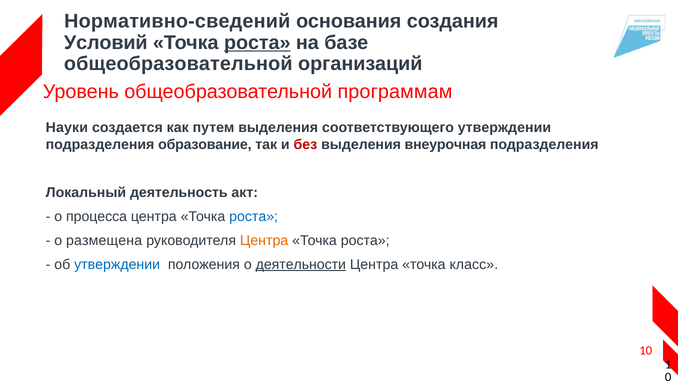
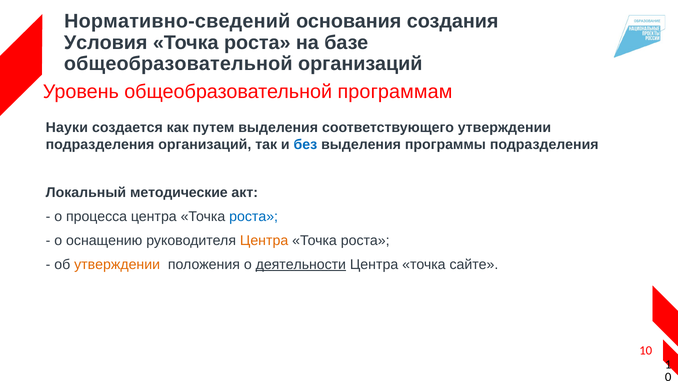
Условий: Условий -> Условия
роста at (257, 43) underline: present -> none
подразделения образование: образование -> организаций
без colour: red -> blue
внеурочная: внеурочная -> программы
деятельность: деятельность -> методические
размещена: размещена -> оснащению
утверждении at (117, 265) colour: blue -> orange
класс: класс -> сайте
